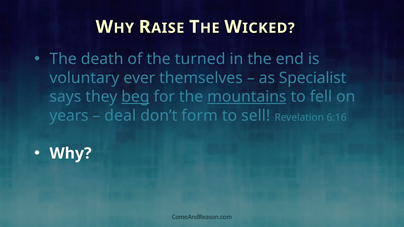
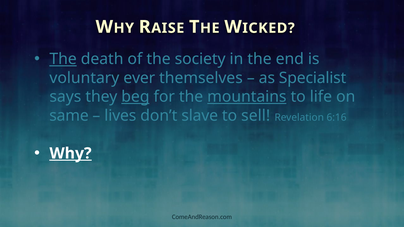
The at (63, 59) underline: none -> present
turned: turned -> society
fell: fell -> life
years: years -> same
deal: deal -> lives
form: form -> slave
Why underline: none -> present
